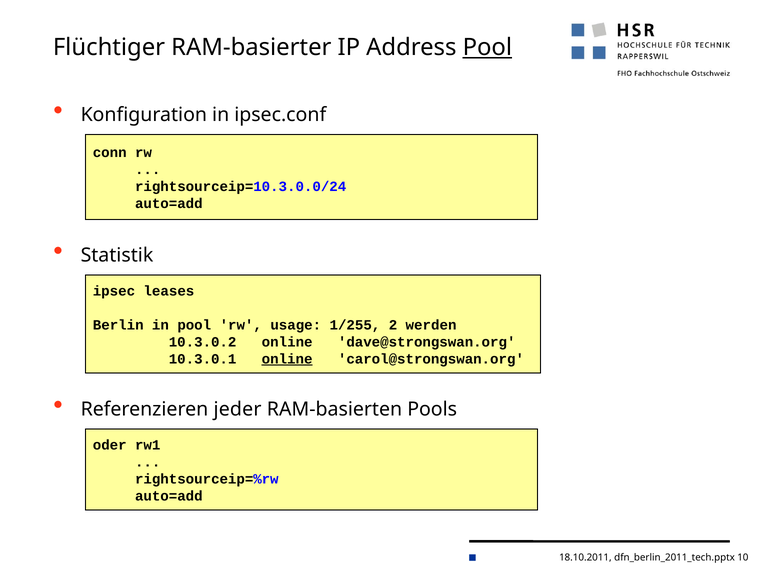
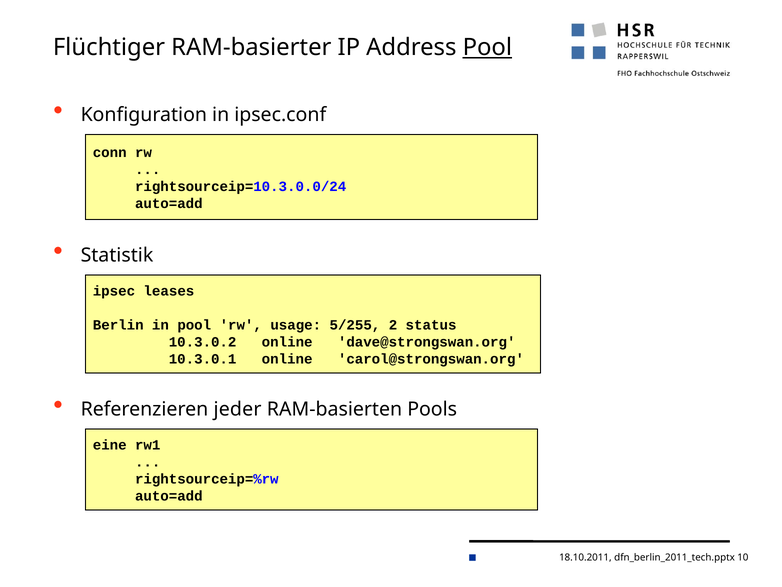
1/255: 1/255 -> 5/255
werden: werden -> status
online at (287, 359) underline: present -> none
oder: oder -> eine
